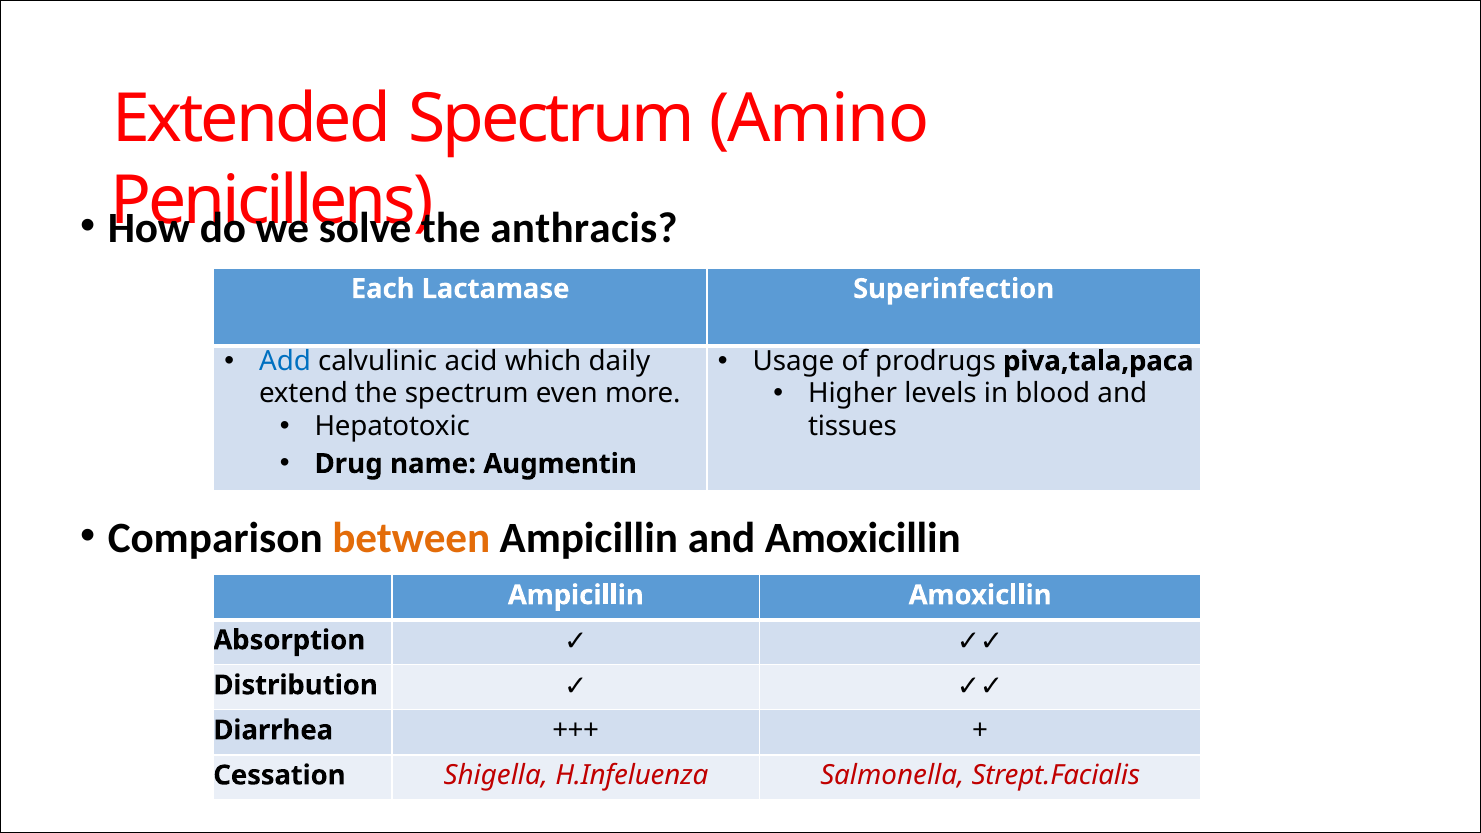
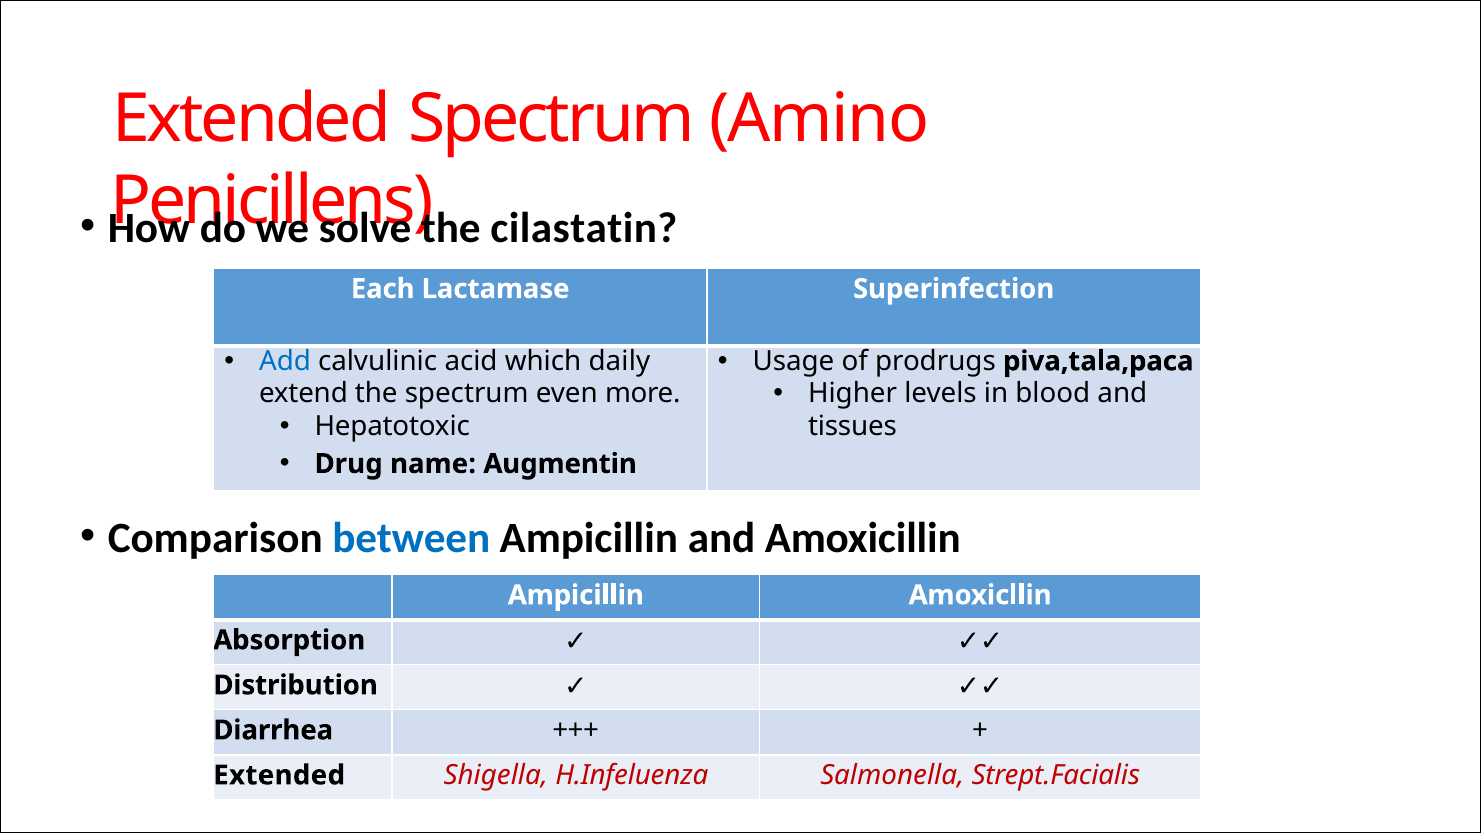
anthracis: anthracis -> cilastatin
between colour: orange -> blue
Cessation at (279, 775): Cessation -> Extended
